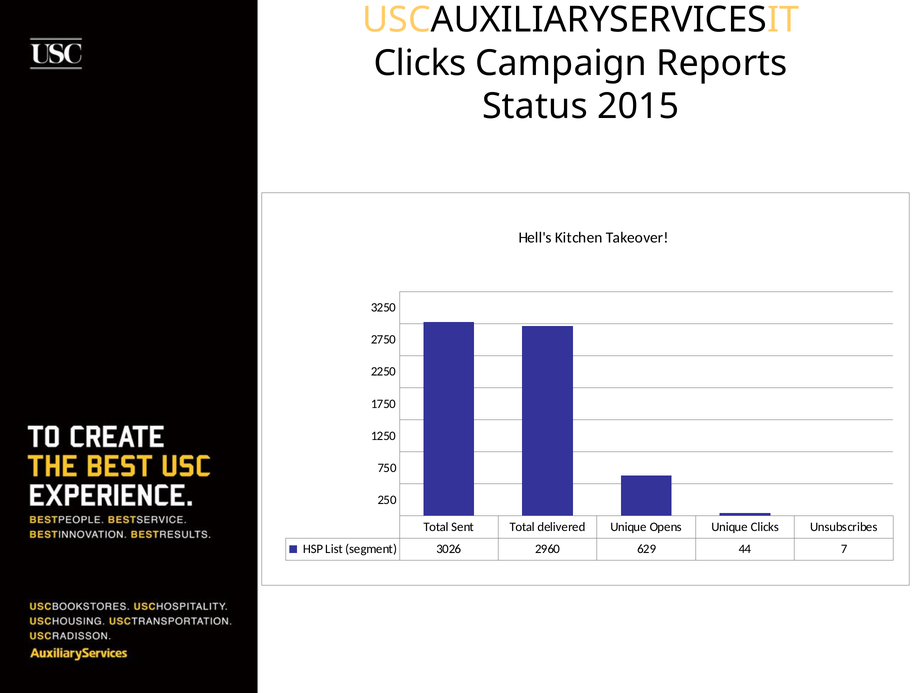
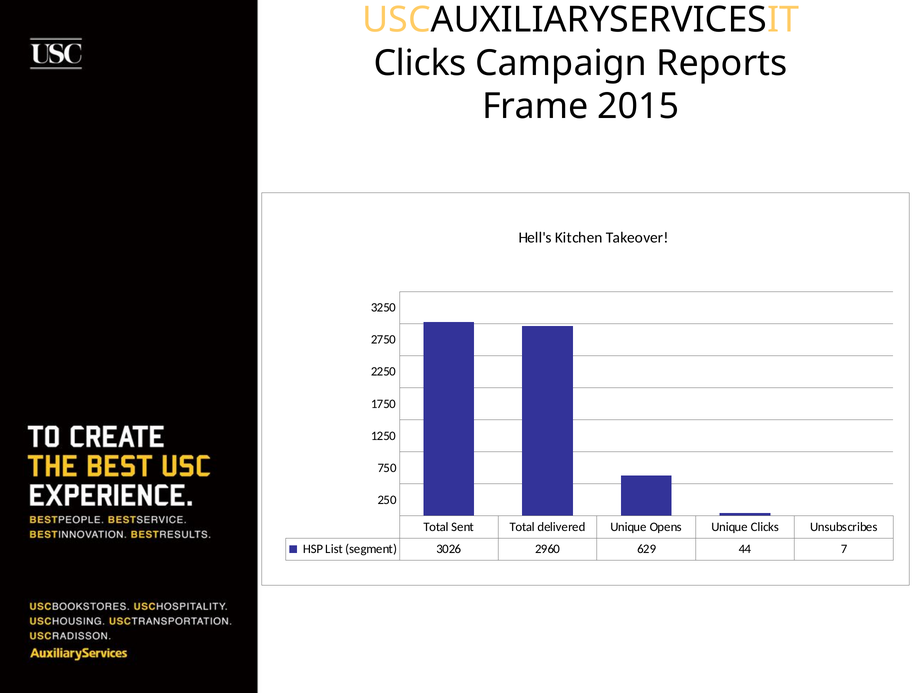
Status: Status -> Frame
